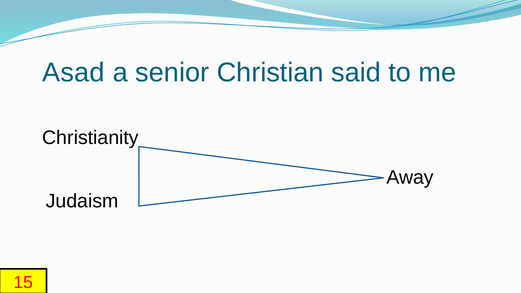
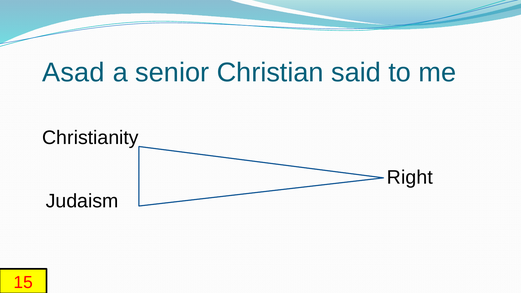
Away: Away -> Right
